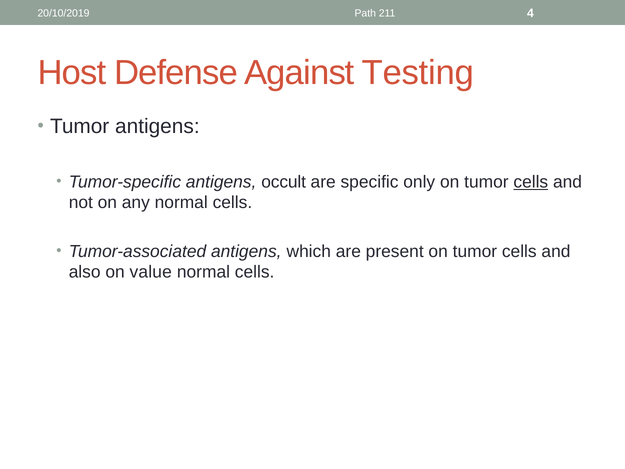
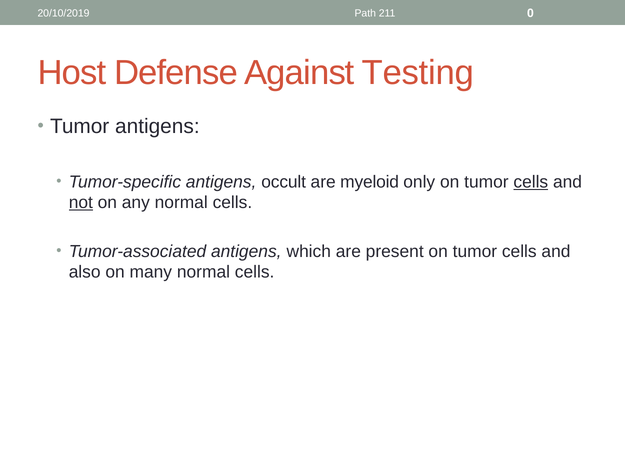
4: 4 -> 0
specific: specific -> myeloid
not underline: none -> present
value: value -> many
